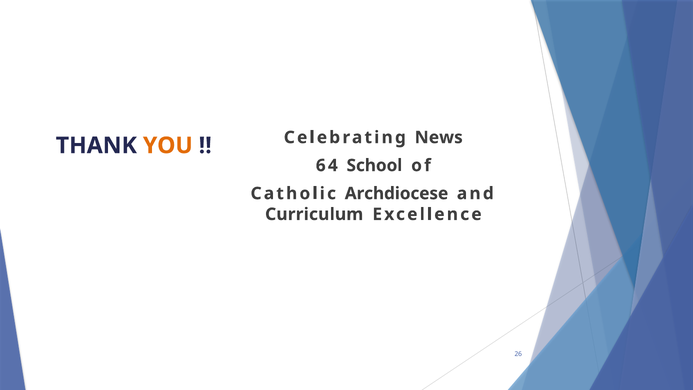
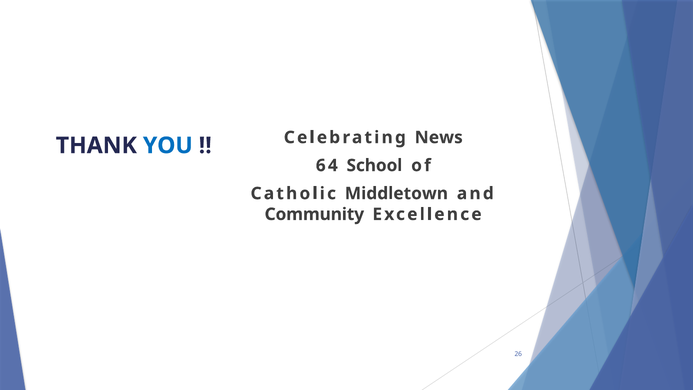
YOU colour: orange -> blue
Archdiocese: Archdiocese -> Middletown
Curriculum: Curriculum -> Community
